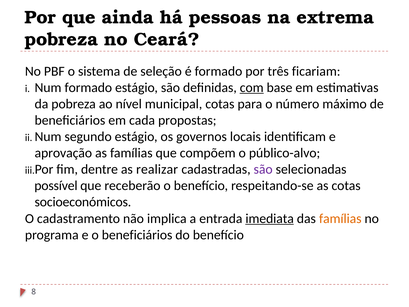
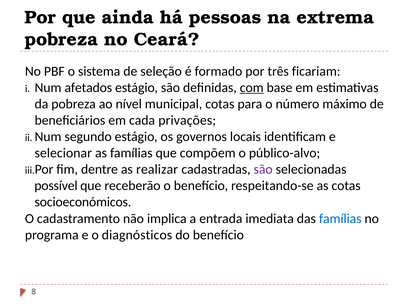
Num formado: formado -> afetados
propostas: propostas -> privações
aprovação: aprovação -> selecionar
imediata underline: present -> none
famílias at (340, 218) colour: orange -> blue
o beneficiários: beneficiários -> diagnósticos
